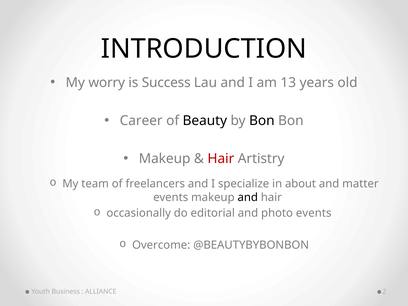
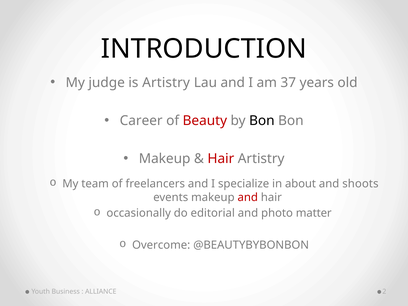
worry: worry -> judge
is Success: Success -> Artistry
13: 13 -> 37
Beauty colour: black -> red
matter: matter -> shoots
and at (248, 197) colour: black -> red
photo events: events -> matter
